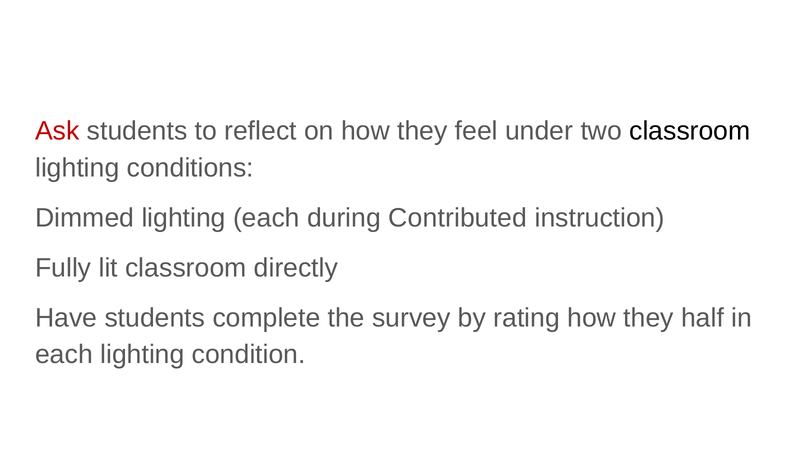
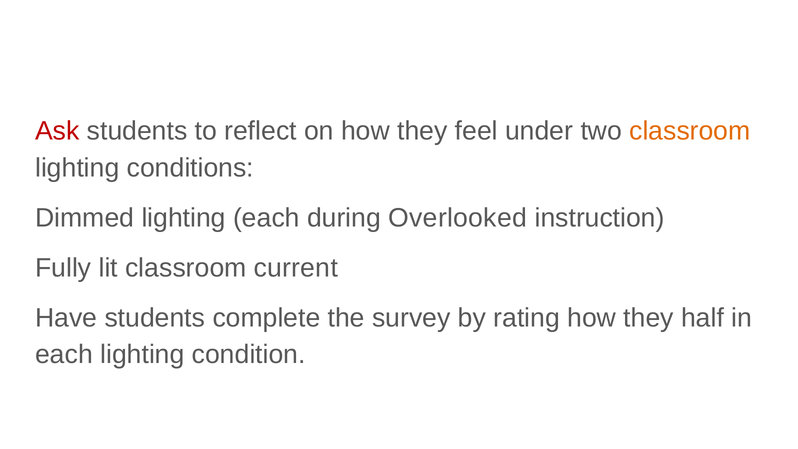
classroom at (690, 131) colour: black -> orange
Contributed: Contributed -> Overlooked
directly: directly -> current
